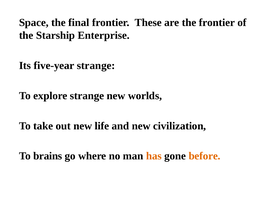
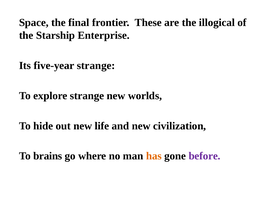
the frontier: frontier -> illogical
take: take -> hide
before colour: orange -> purple
